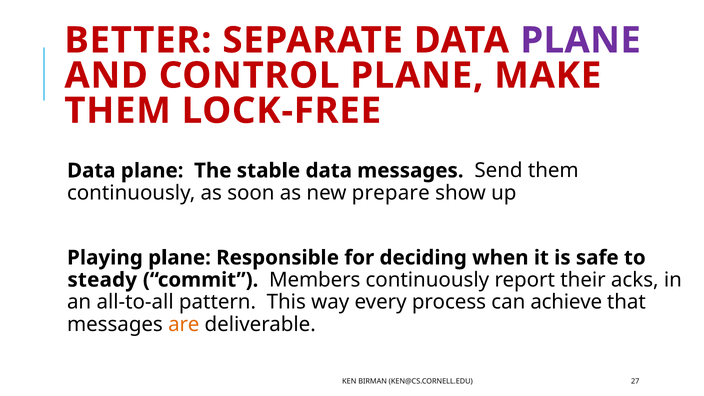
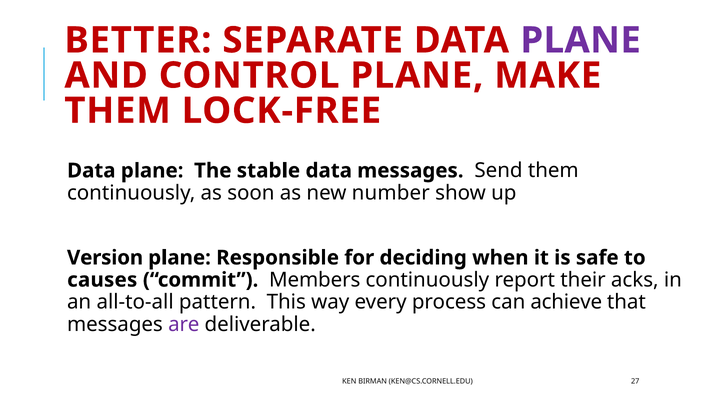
prepare: prepare -> number
Playing: Playing -> Version
steady: steady -> causes
are colour: orange -> purple
